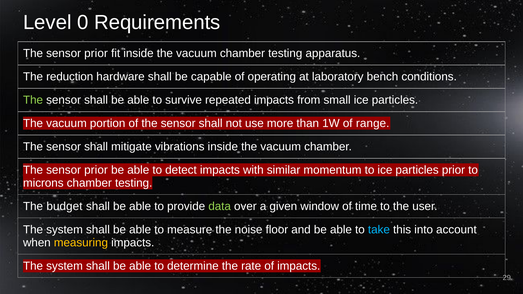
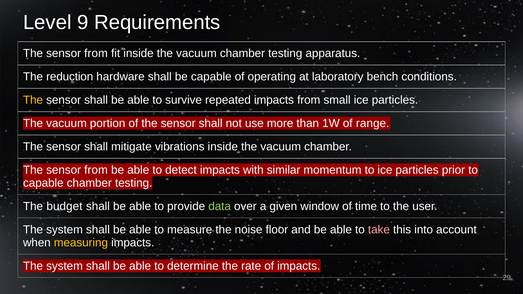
0: 0 -> 9
prior at (96, 54): prior -> from
The at (33, 100) colour: light green -> yellow
prior at (96, 170): prior -> from
microns at (43, 183): microns -> capable
take colour: light blue -> pink
